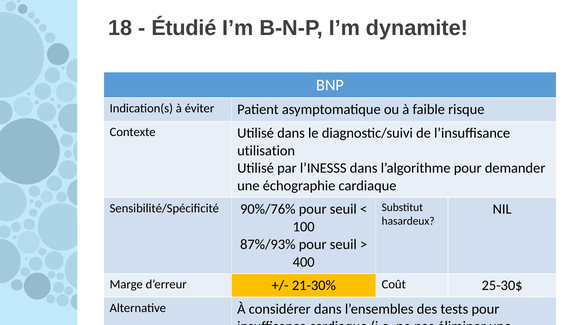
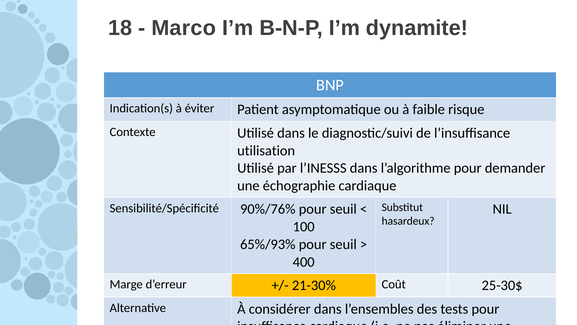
Étudié: Étudié -> Marco
87%/93%: 87%/93% -> 65%/93%
